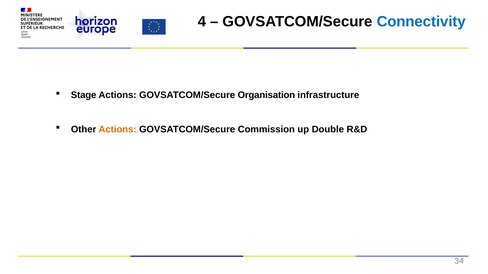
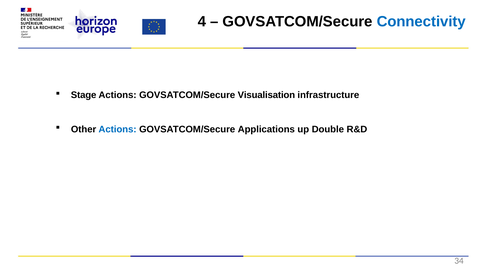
Organisation: Organisation -> Visualisation
Actions at (118, 130) colour: orange -> blue
Commission: Commission -> Applications
